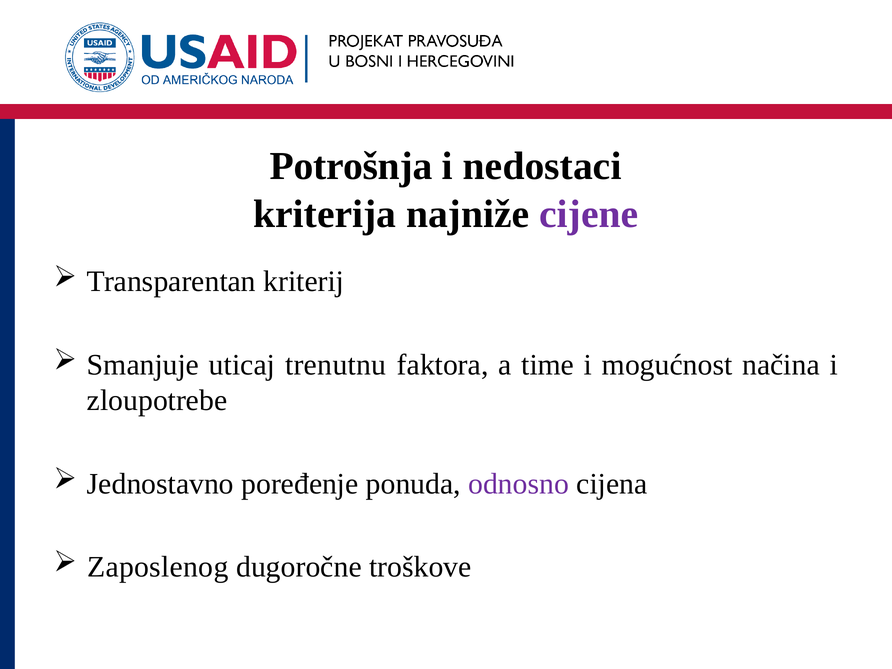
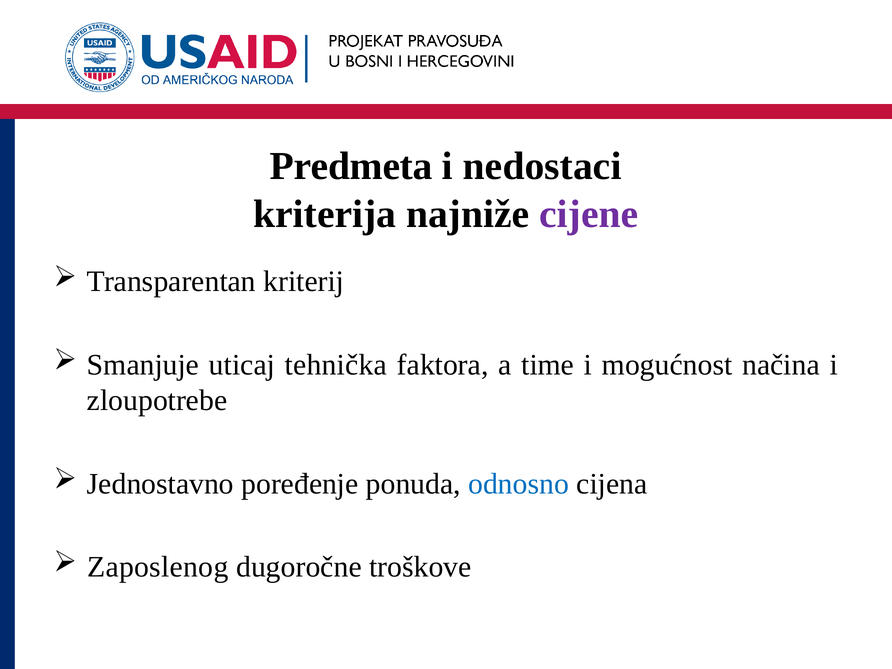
Potrošnja: Potrošnja -> Predmeta
trenutnu: trenutnu -> tehnička
odnosno colour: purple -> blue
